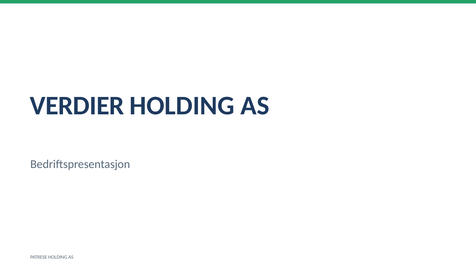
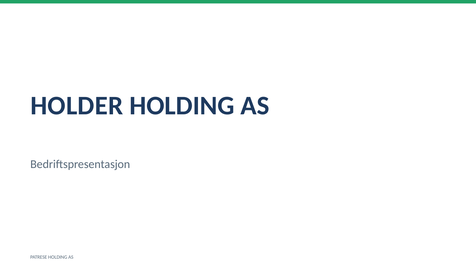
VERDIER: VERDIER -> HOLDER
